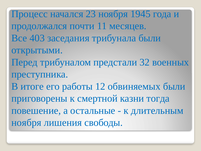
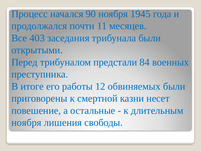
23: 23 -> 90
32: 32 -> 84
тогда: тогда -> несет
